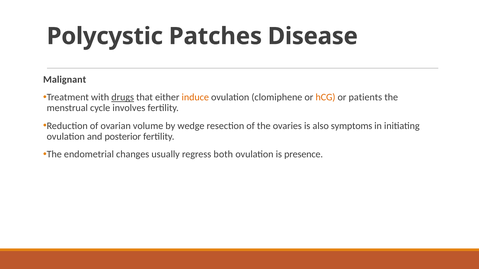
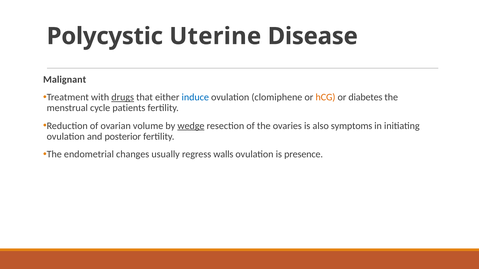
Patches: Patches -> Uterine
induce colour: orange -> blue
patients: patients -> diabetes
involves: involves -> patients
wedge underline: none -> present
both: both -> walls
